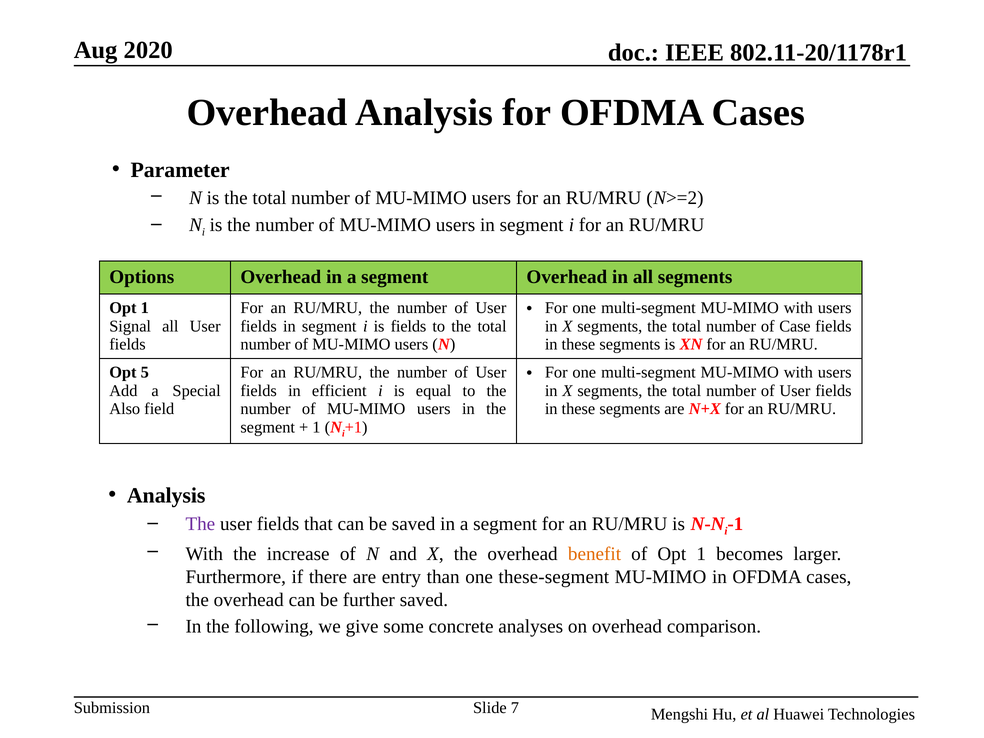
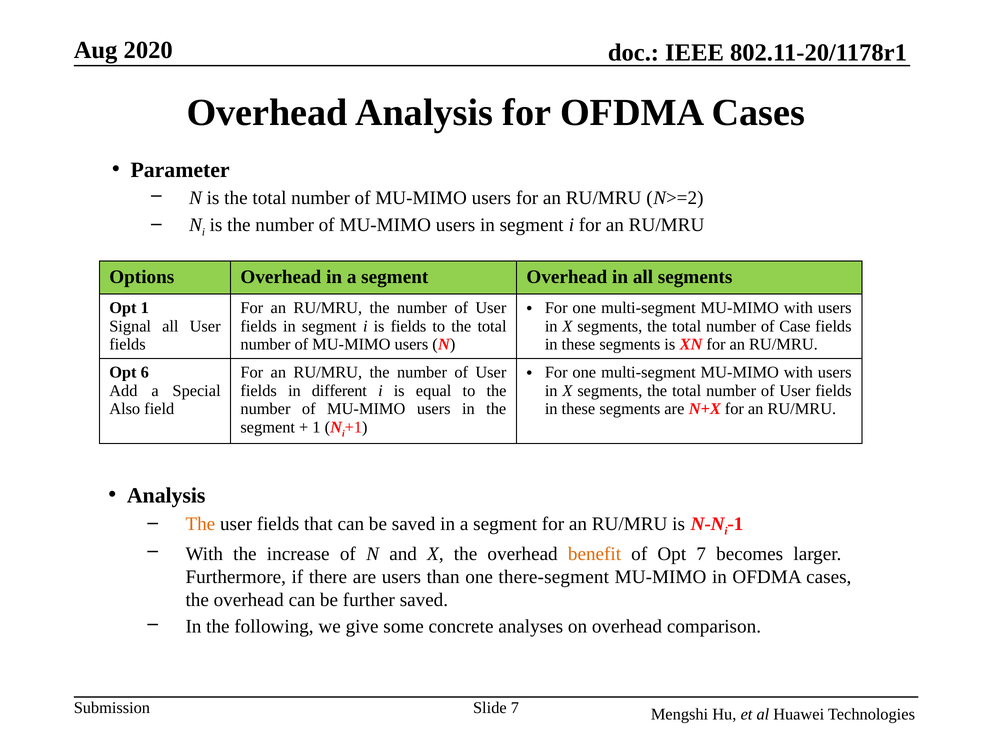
5: 5 -> 6
efficient: efficient -> different
The at (200, 524) colour: purple -> orange
of Opt 1: 1 -> 7
are entry: entry -> users
these-segment: these-segment -> there-segment
